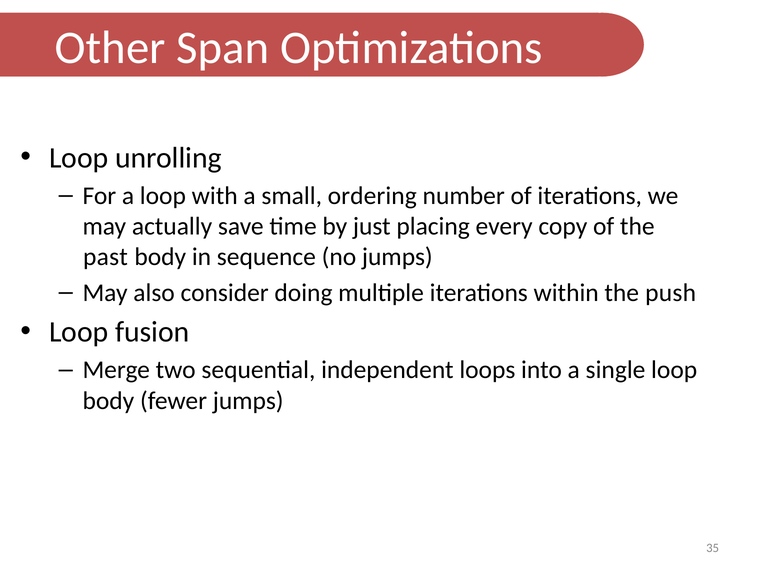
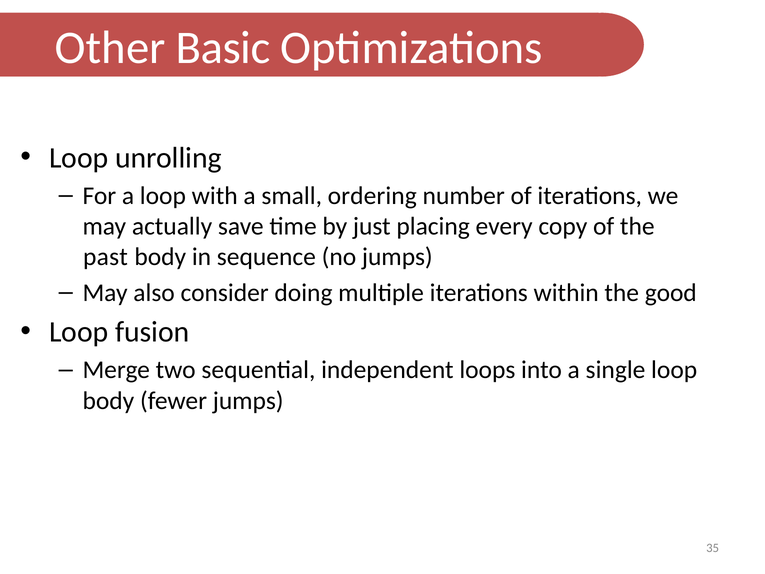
Span: Span -> Basic
push: push -> good
